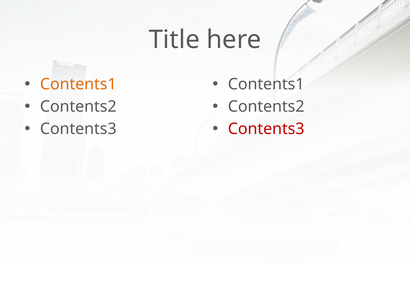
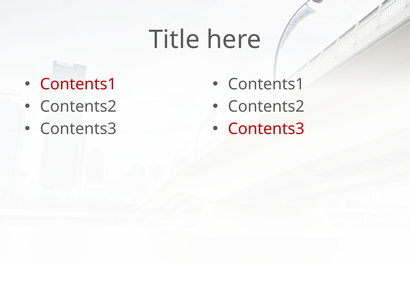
Contents1 at (78, 84) colour: orange -> red
